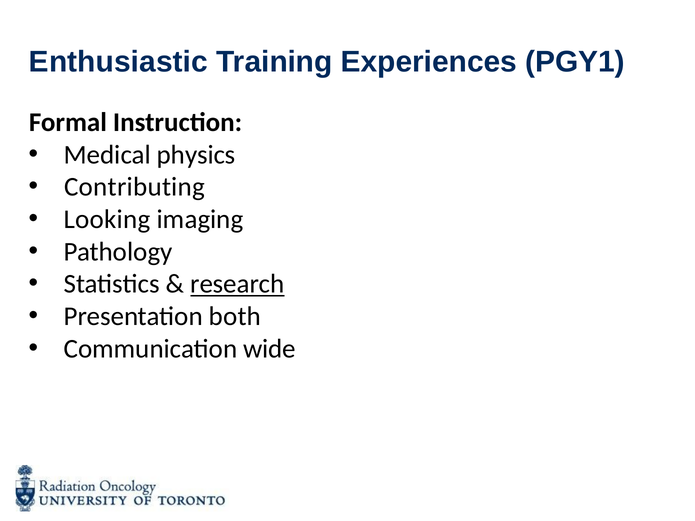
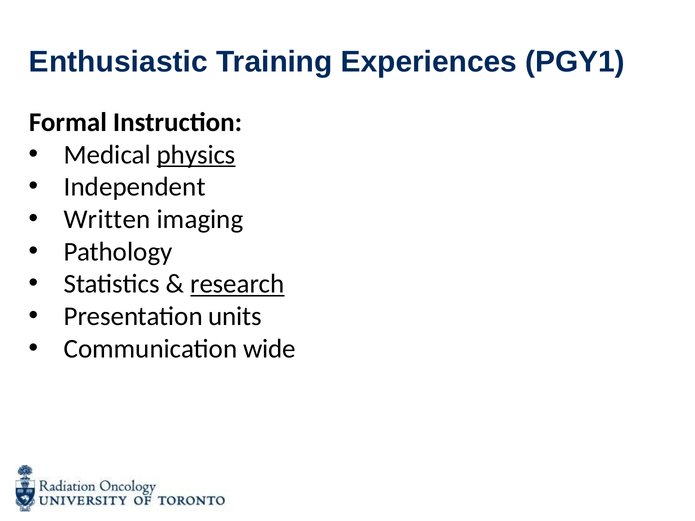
physics underline: none -> present
Contributing: Contributing -> Independent
Looking: Looking -> Written
both: both -> units
